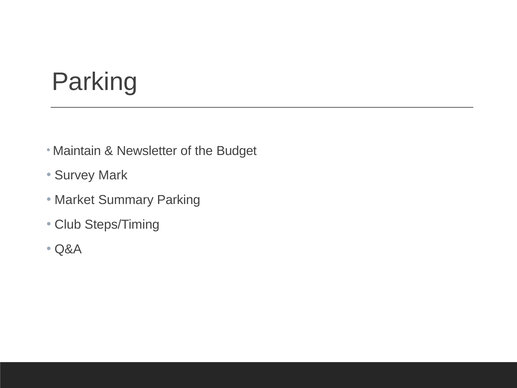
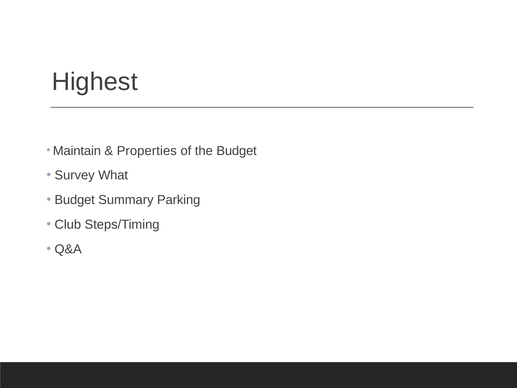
Parking at (95, 82): Parking -> Highest
Newsletter: Newsletter -> Properties
Mark: Mark -> What
Market at (75, 200): Market -> Budget
